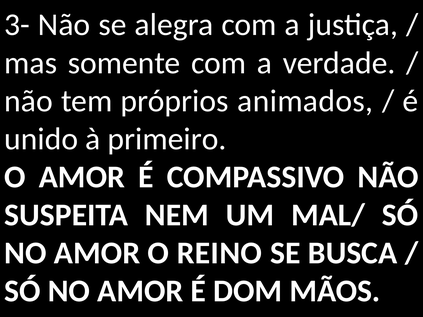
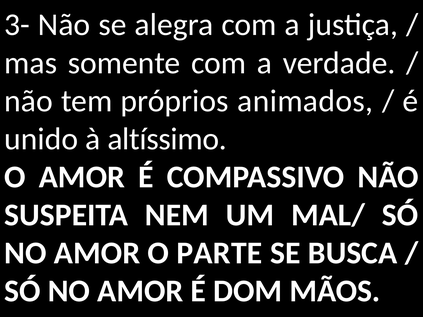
primeiro: primeiro -> altíssimo
REINO: REINO -> PARTE
